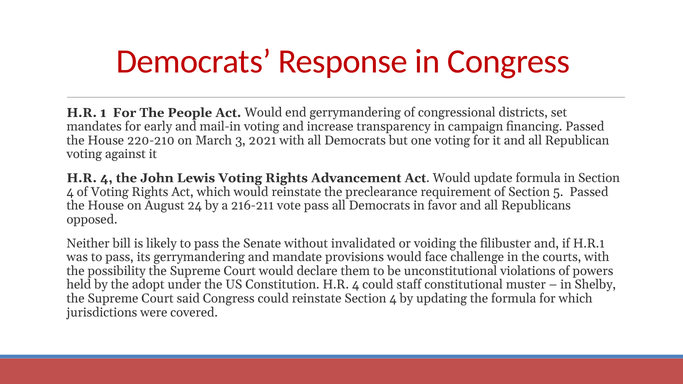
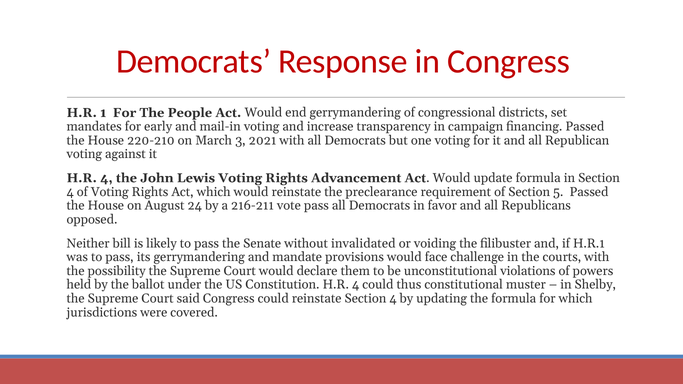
adopt: adopt -> ballot
staff: staff -> thus
